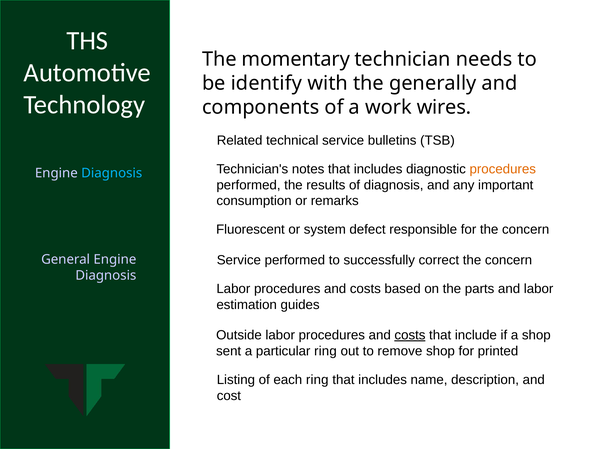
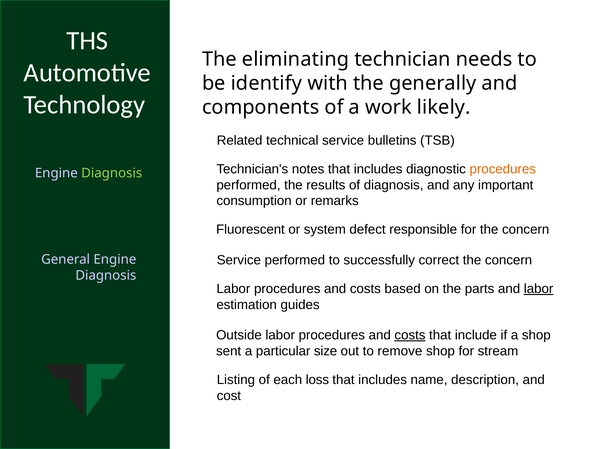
momentary: momentary -> eliminating
wires: wires -> likely
Diagnosis at (112, 173) colour: light blue -> light green
labor at (539, 289) underline: none -> present
particular ring: ring -> size
printed: printed -> stream
each ring: ring -> loss
